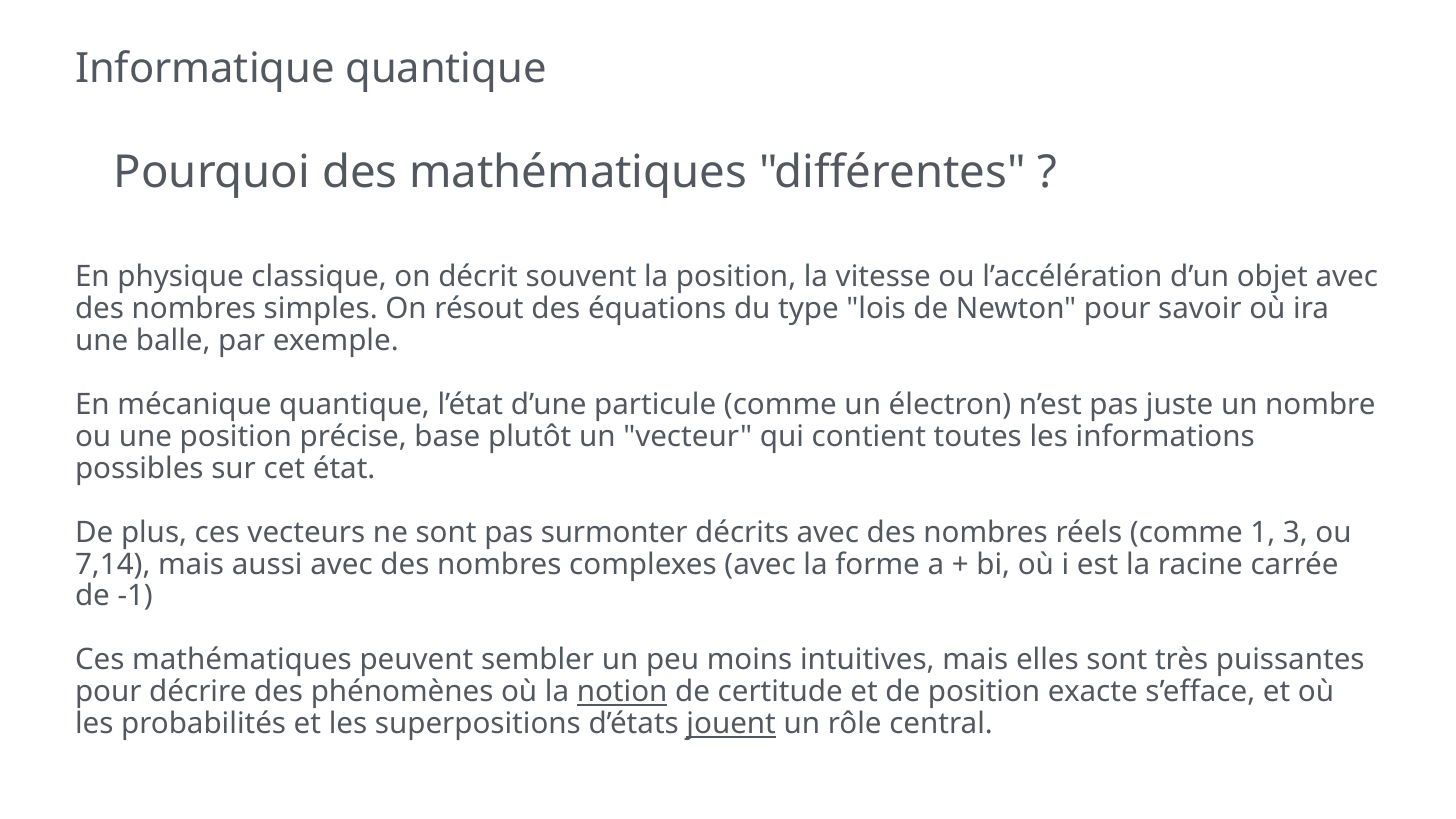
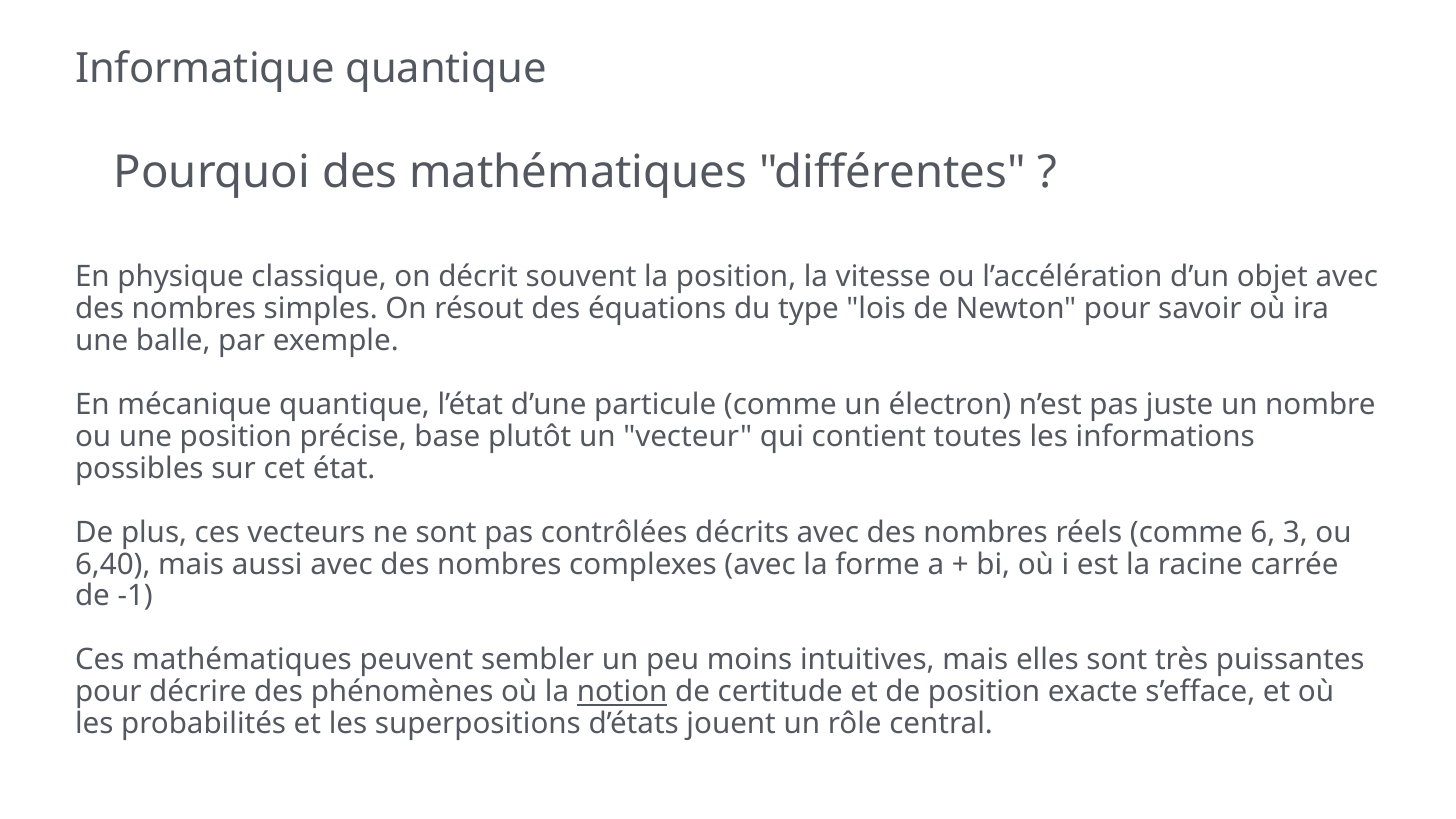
surmonter: surmonter -> contrôlées
1: 1 -> 6
7,14: 7,14 -> 6,40
jouent underline: present -> none
